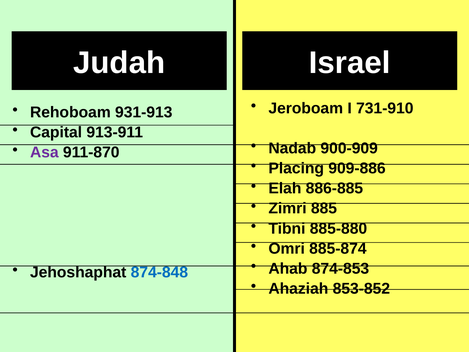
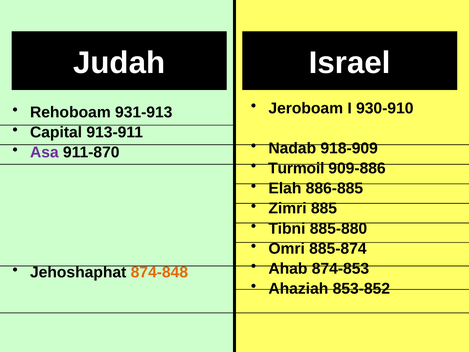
731-910: 731-910 -> 930-910
900-909: 900-909 -> 918-909
Placing: Placing -> Turmoil
874-848 colour: blue -> orange
